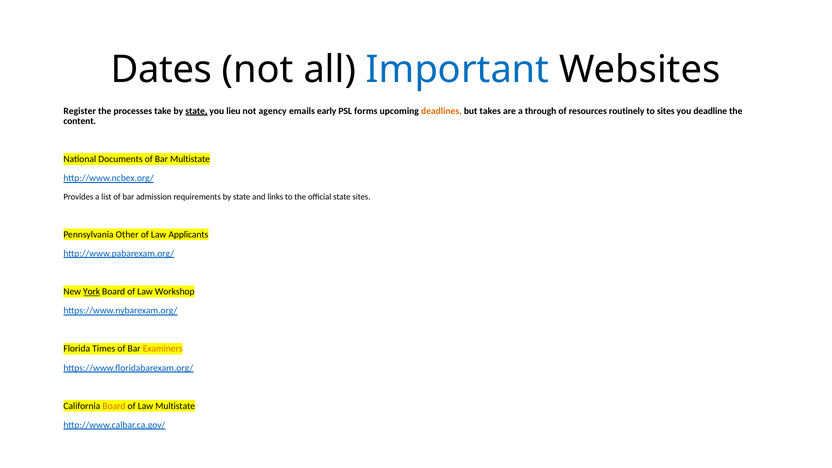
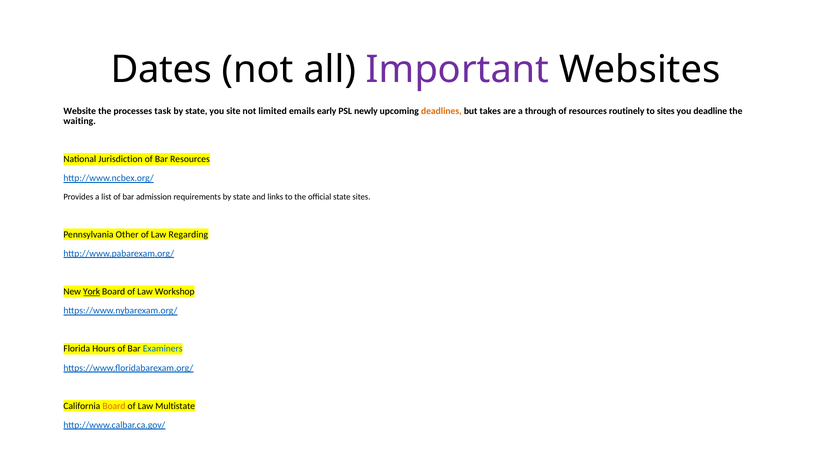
Important colour: blue -> purple
Register: Register -> Website
take: take -> task
state at (196, 111) underline: present -> none
lieu: lieu -> site
agency: agency -> limited
forms: forms -> newly
content: content -> waiting
Documents: Documents -> Jurisdiction
Bar Multistate: Multistate -> Resources
Applicants: Applicants -> Regarding
Times: Times -> Hours
Examiners colour: orange -> blue
